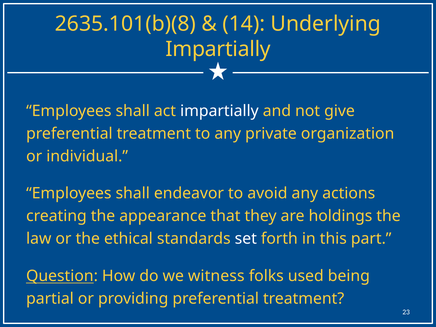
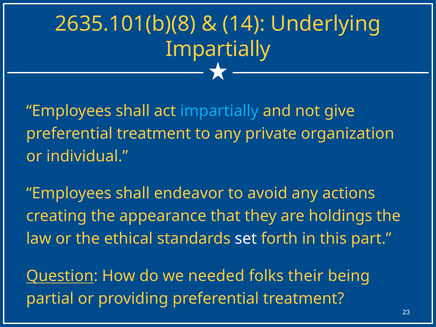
impartially at (219, 111) colour: white -> light blue
witness: witness -> needed
used: used -> their
